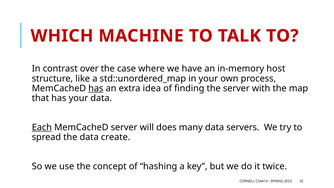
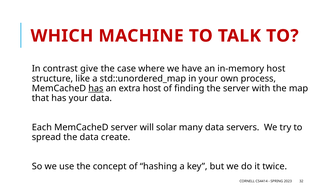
over: over -> give
extra idea: idea -> host
Each underline: present -> none
does: does -> solar
